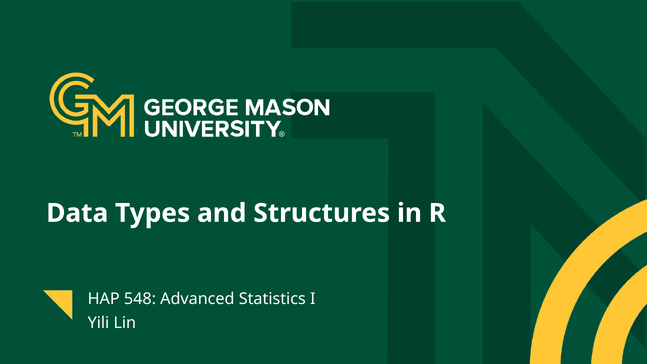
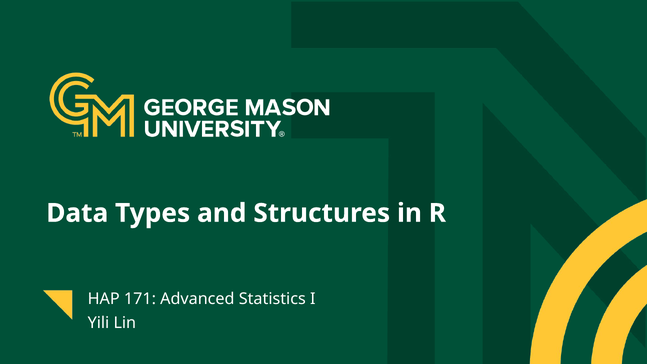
548: 548 -> 171
